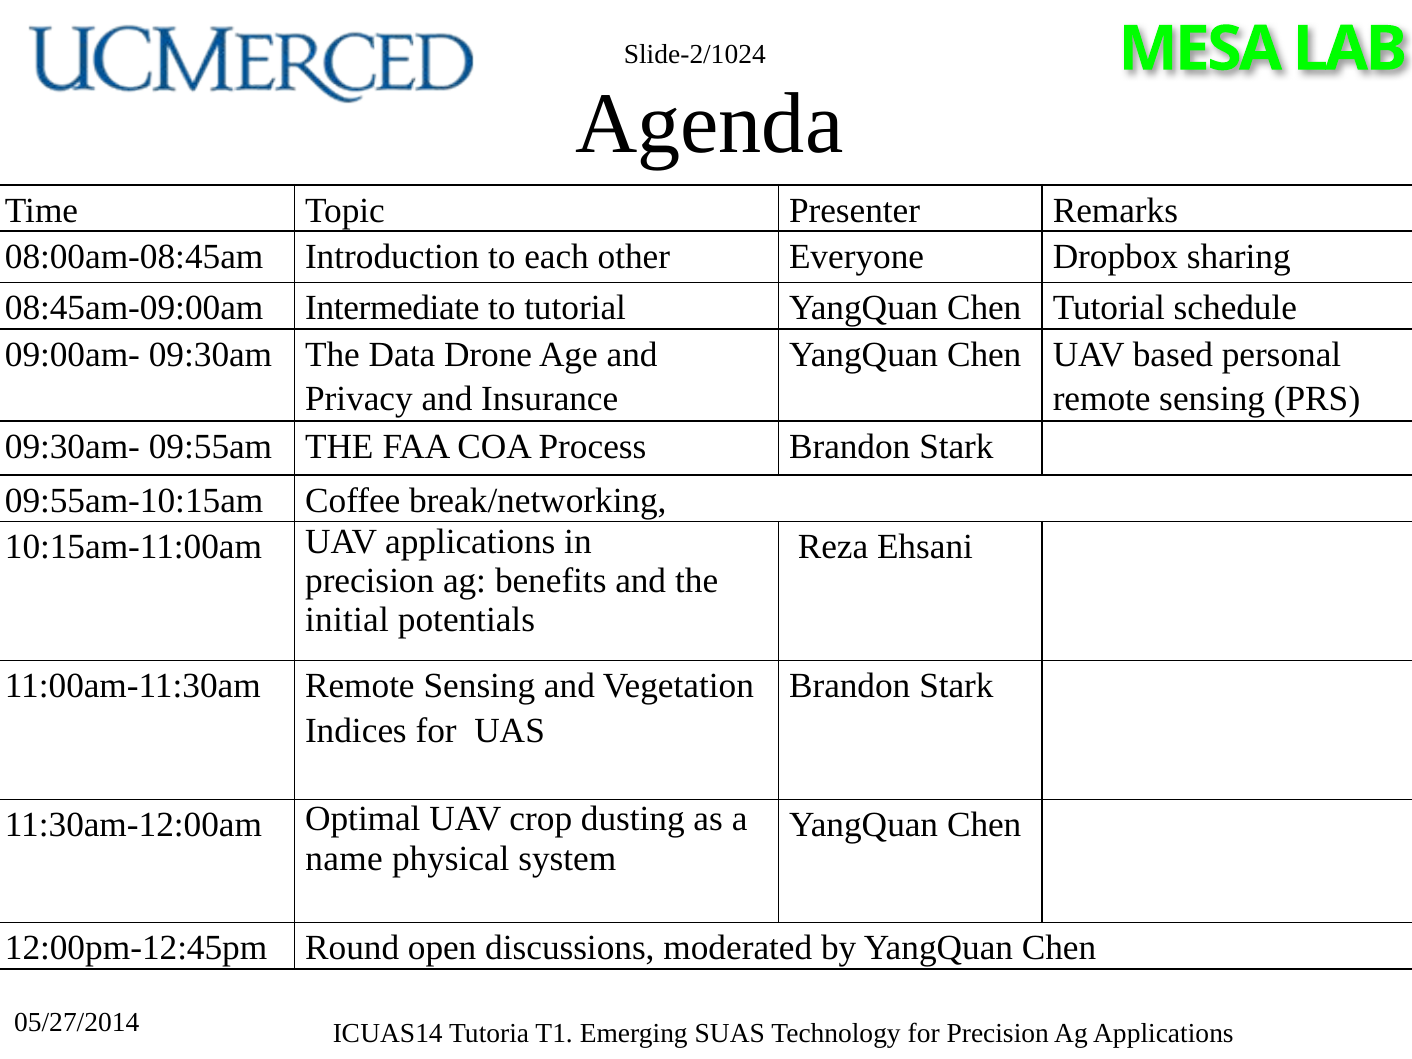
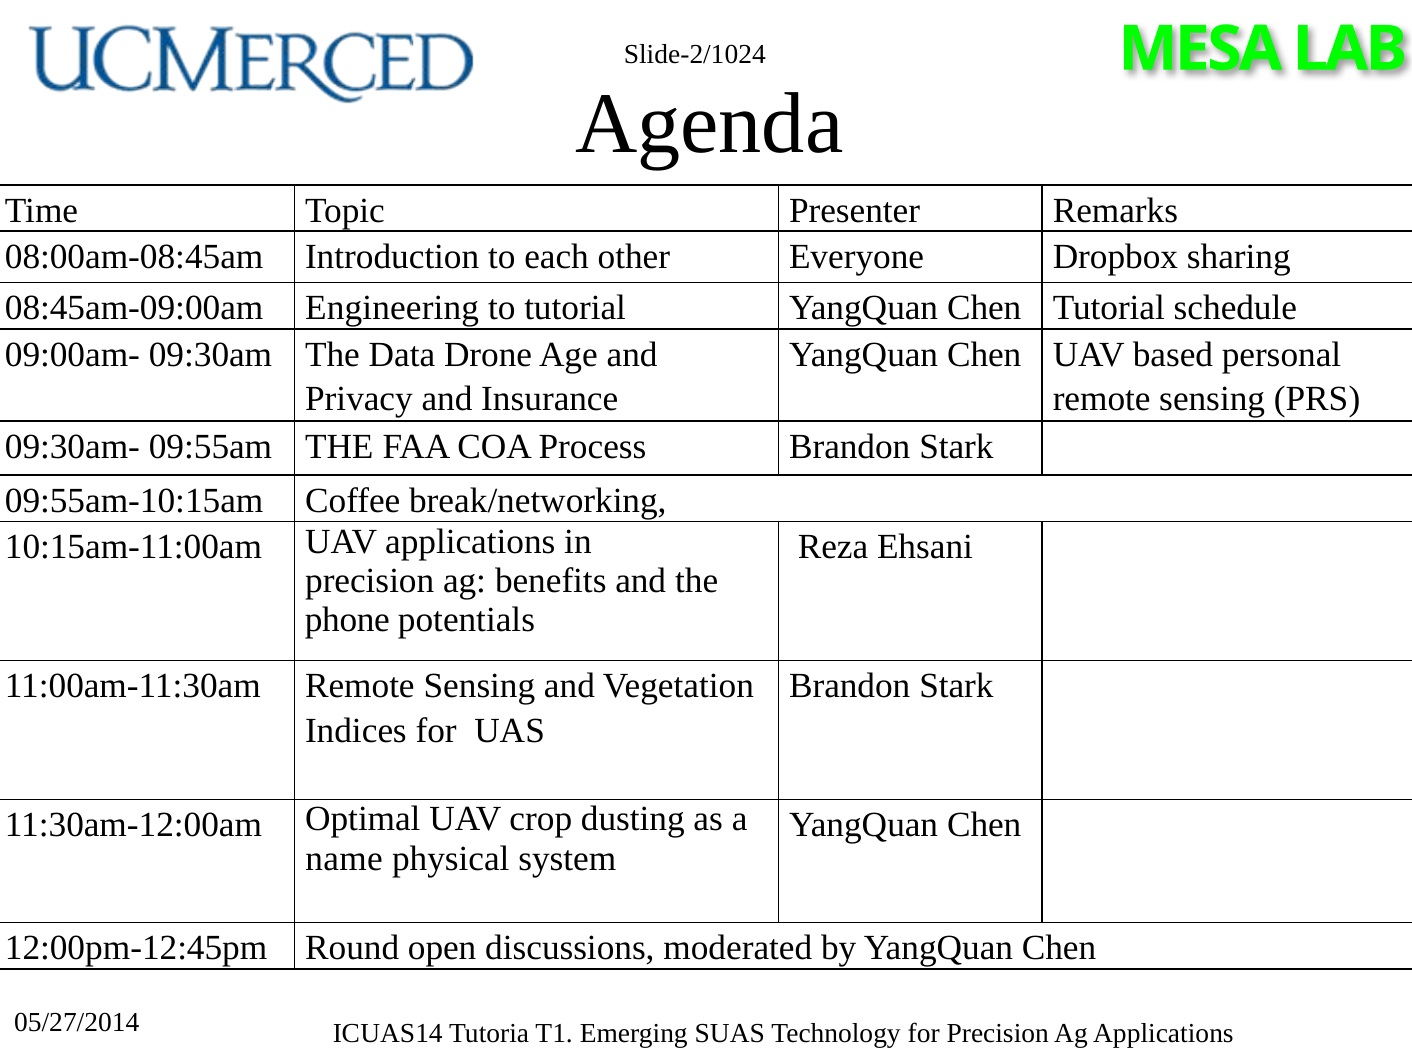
Intermediate: Intermediate -> Engineering
initial: initial -> phone
